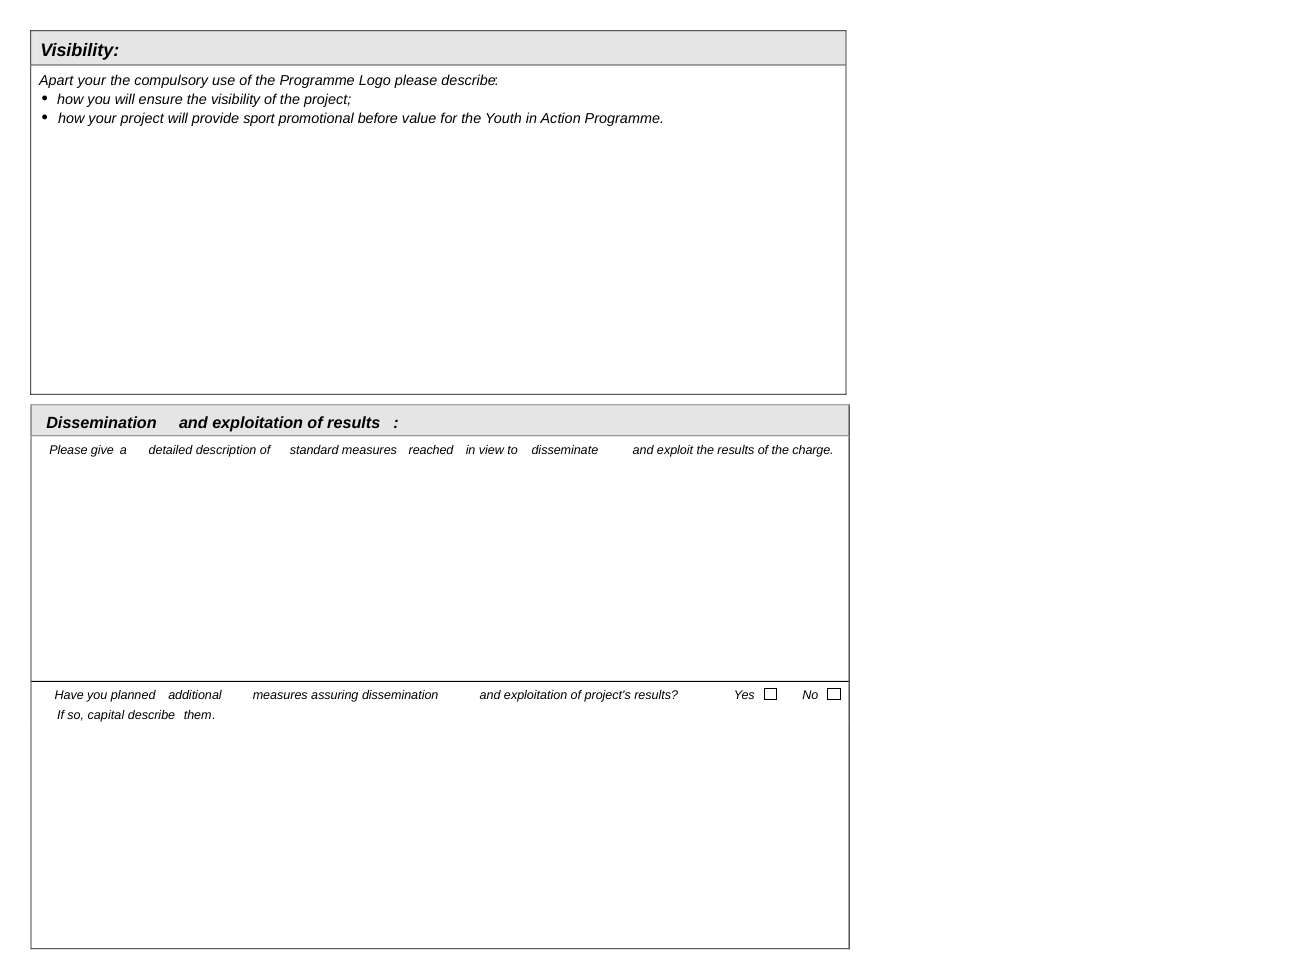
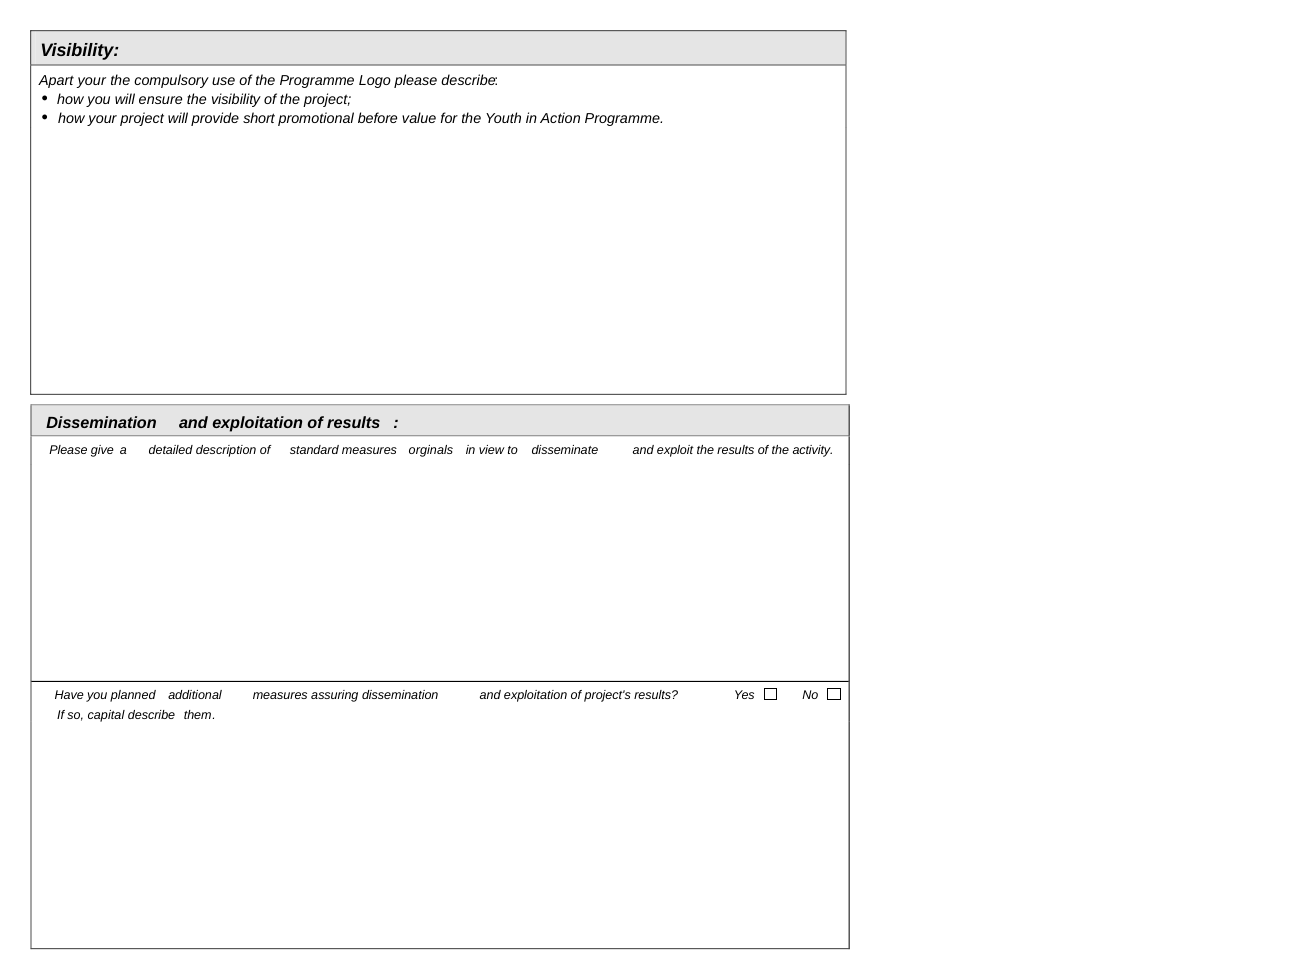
sport: sport -> short
reached: reached -> orginals
charge: charge -> activity
